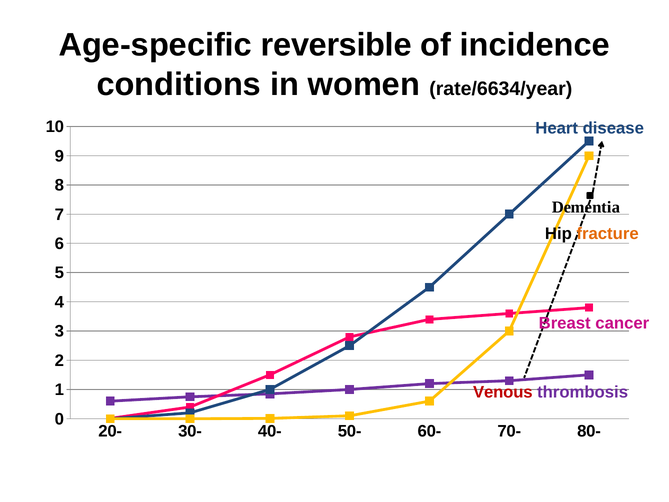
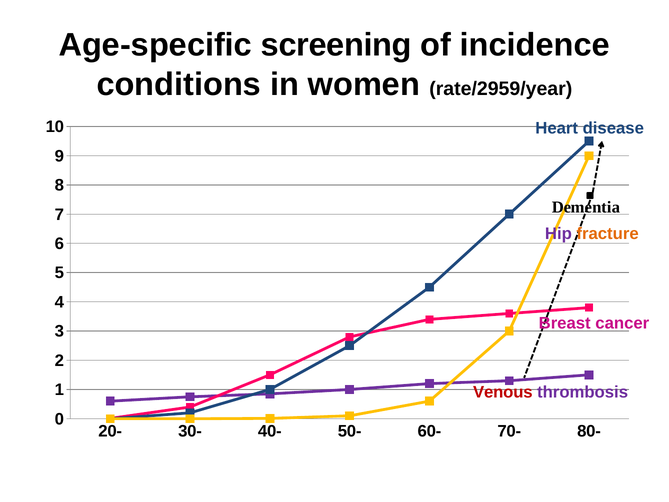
reversible: reversible -> screening
rate/6634/year: rate/6634/year -> rate/2959/year
Hip colour: black -> purple
